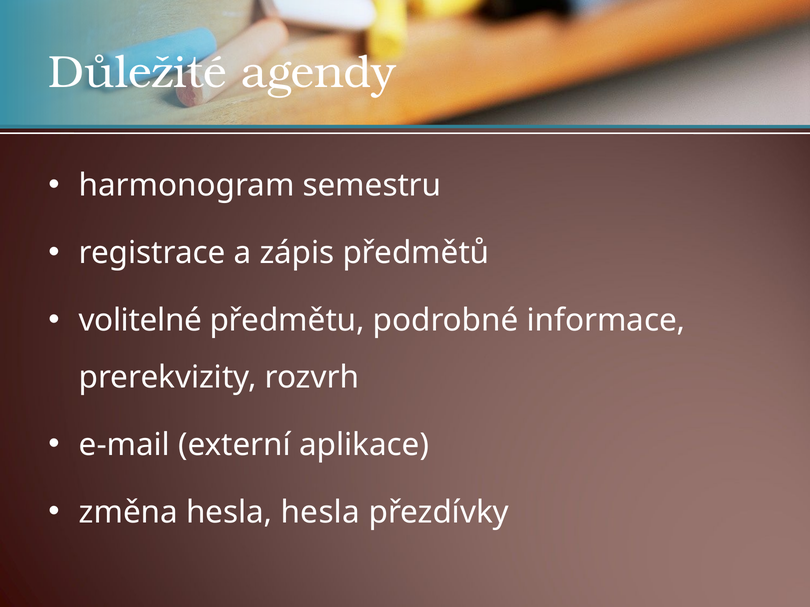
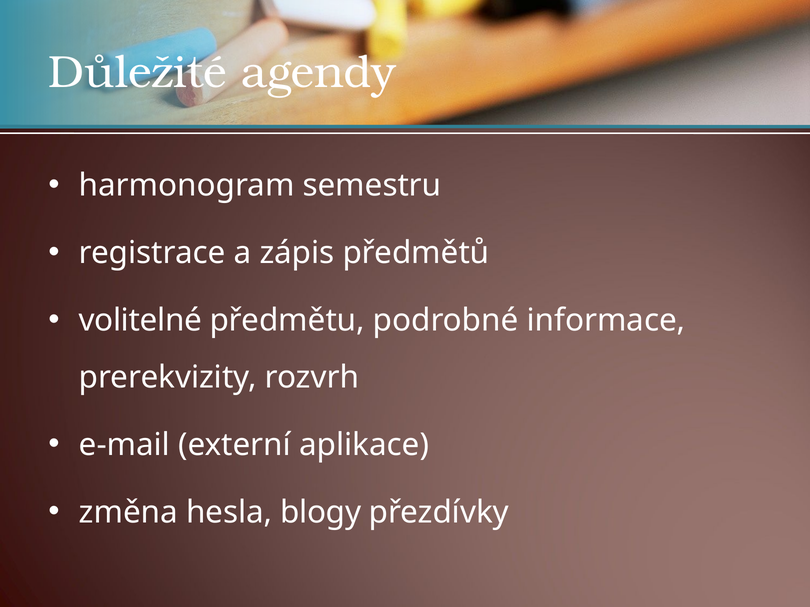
hesla hesla: hesla -> blogy
